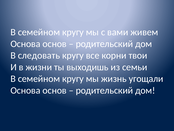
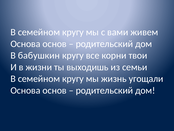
следовать: следовать -> бабушкин
